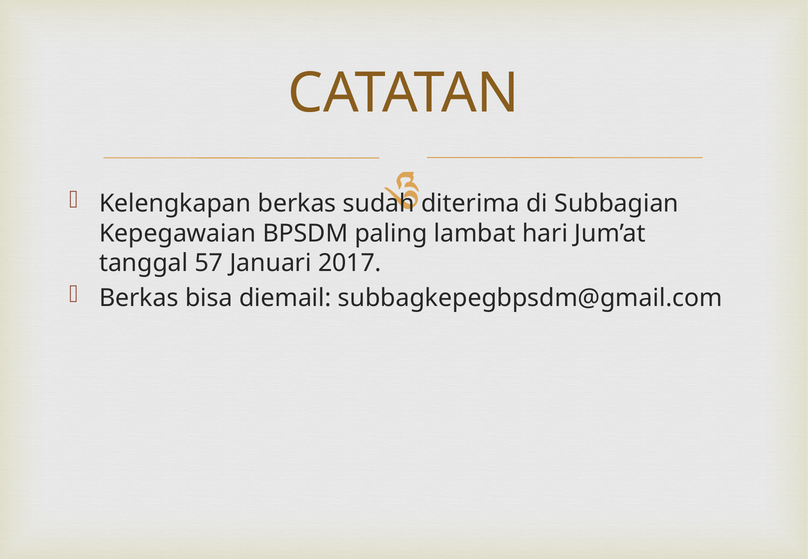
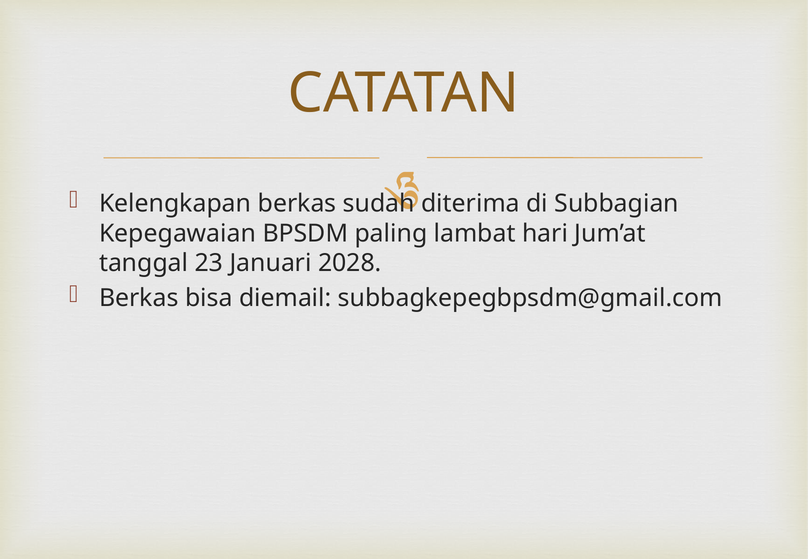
57: 57 -> 23
2017: 2017 -> 2028
